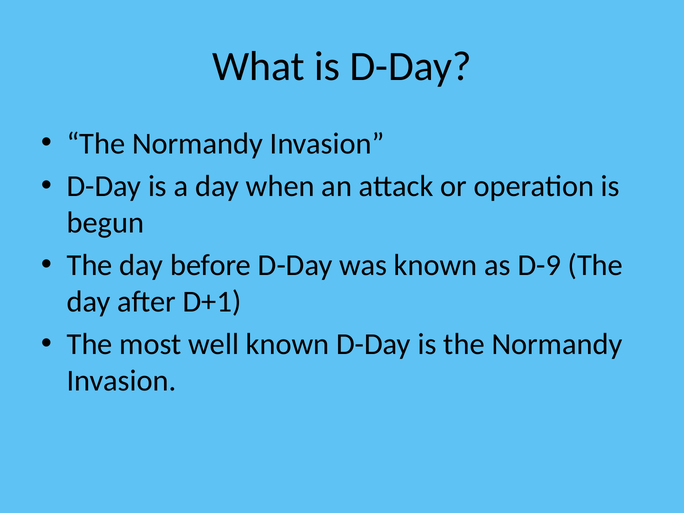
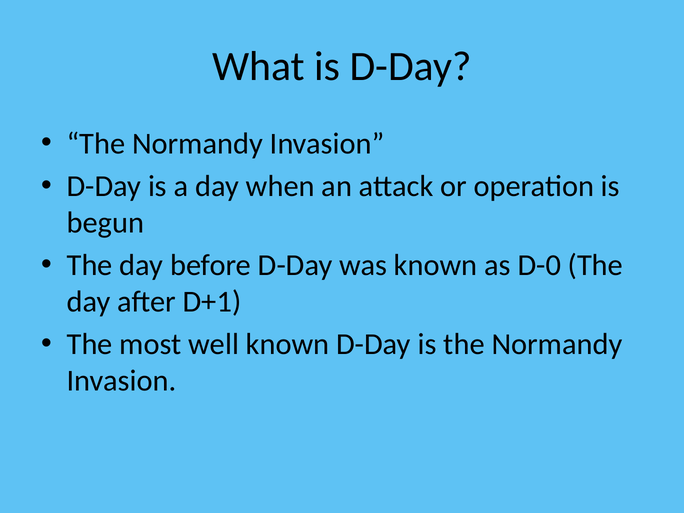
D-9: D-9 -> D-0
